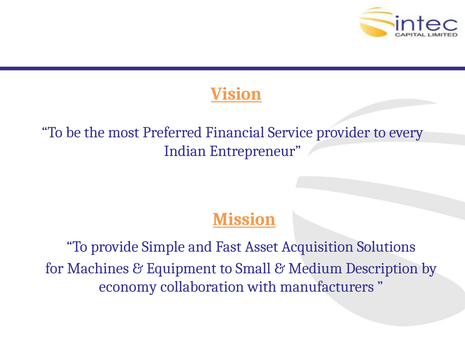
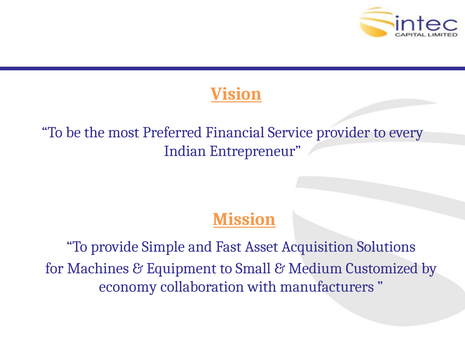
Description: Description -> Customized
